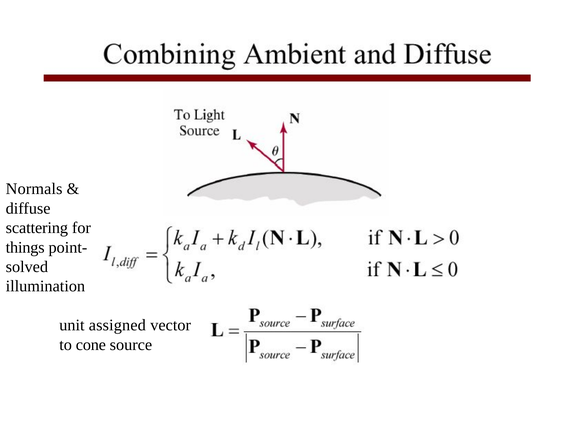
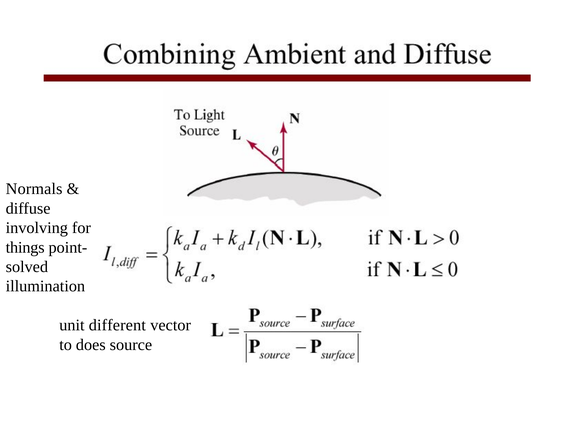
scattering: scattering -> involving
assigned: assigned -> different
cone: cone -> does
